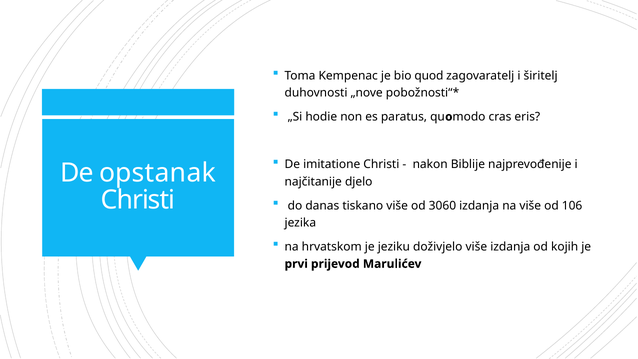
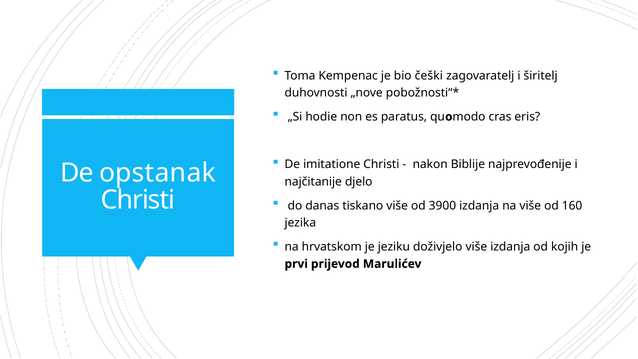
quod: quod -> češki
3060: 3060 -> 3900
106: 106 -> 160
